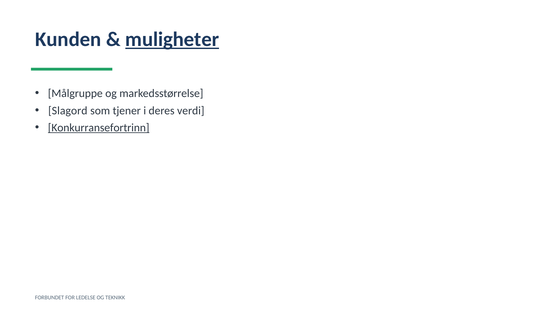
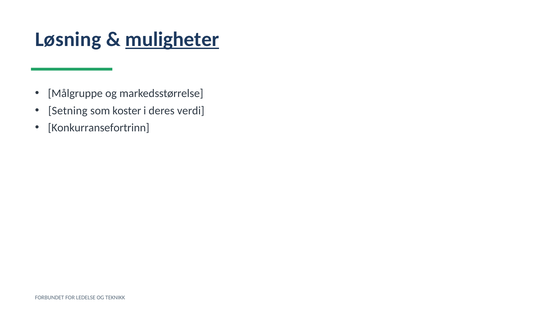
Kunden: Kunden -> Løsning
Slagord: Slagord -> Setning
tjener: tjener -> koster
Konkurransefortrinn underline: present -> none
